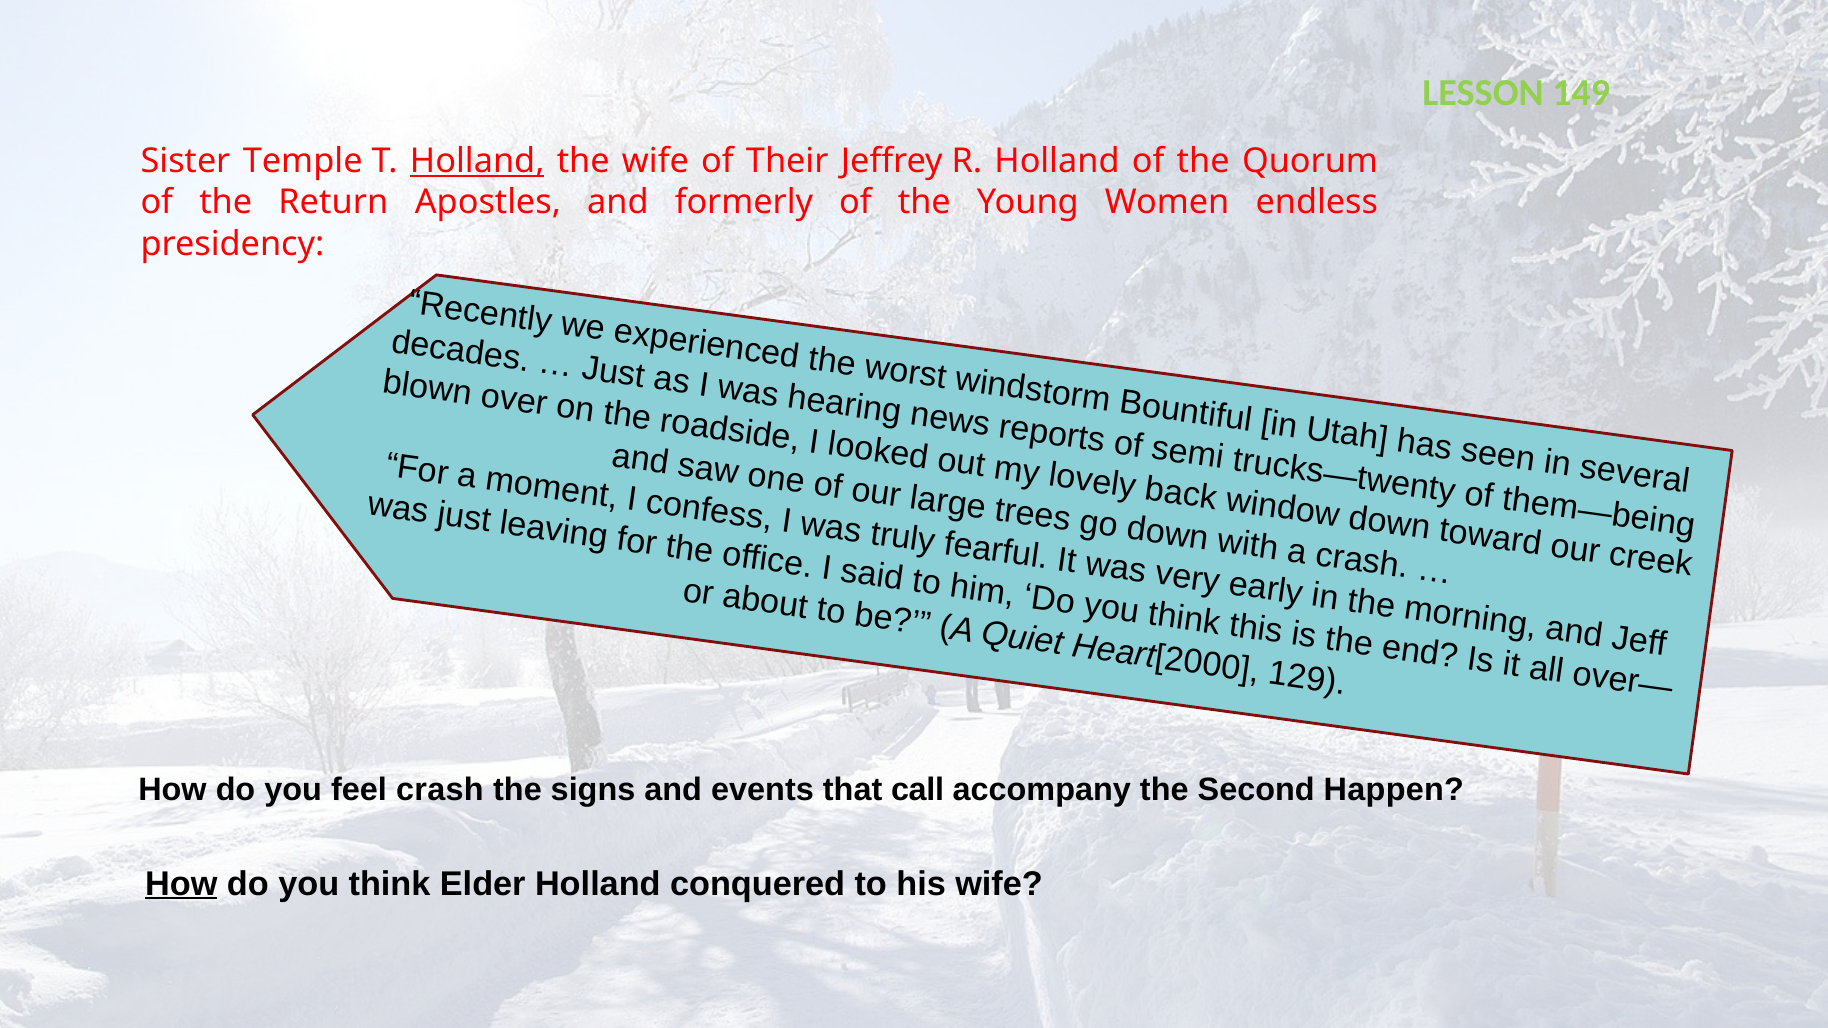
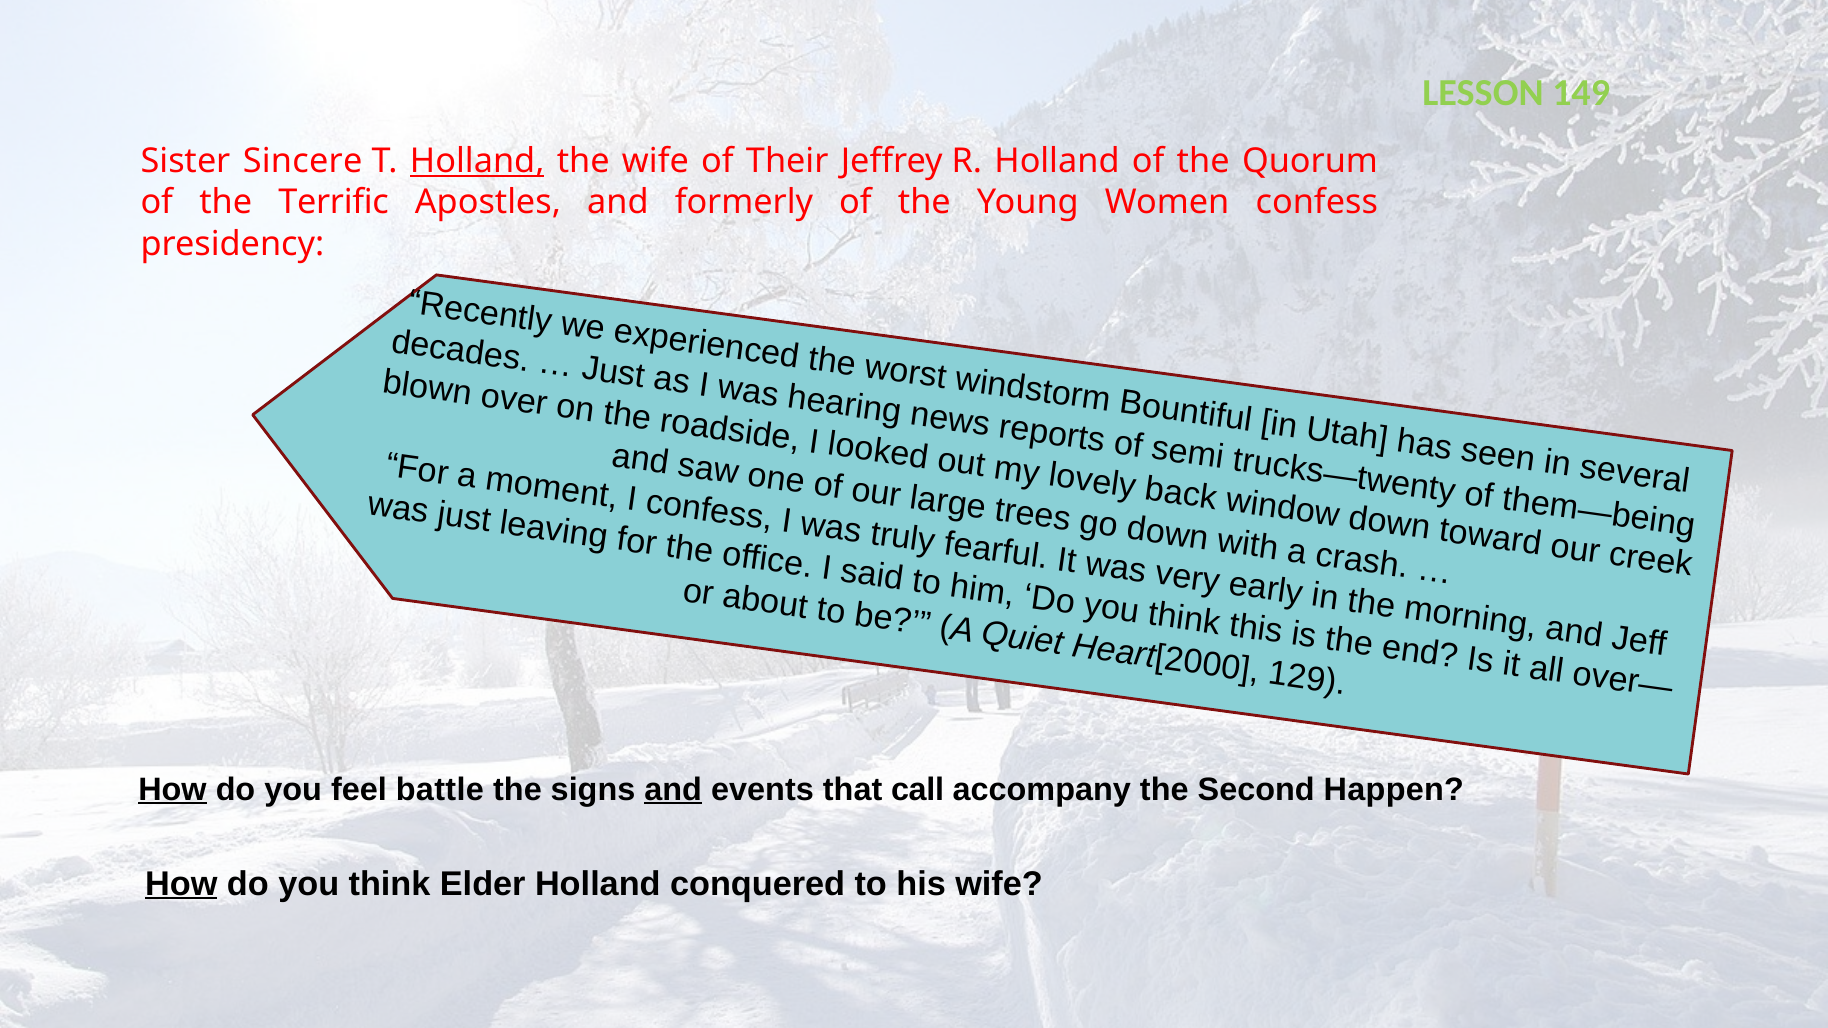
Temple: Temple -> Sincere
Return: Return -> Terrific
Women endless: endless -> confess
How at (173, 790) underline: none -> present
feel crash: crash -> battle
and at (673, 790) underline: none -> present
